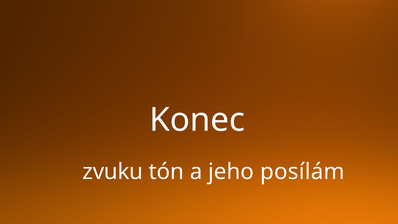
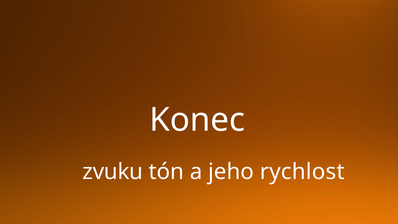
posílám: posílám -> rychlost
